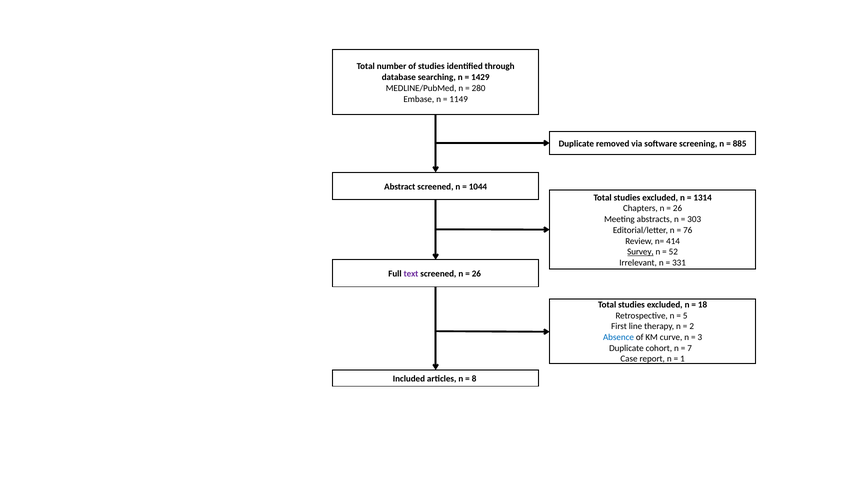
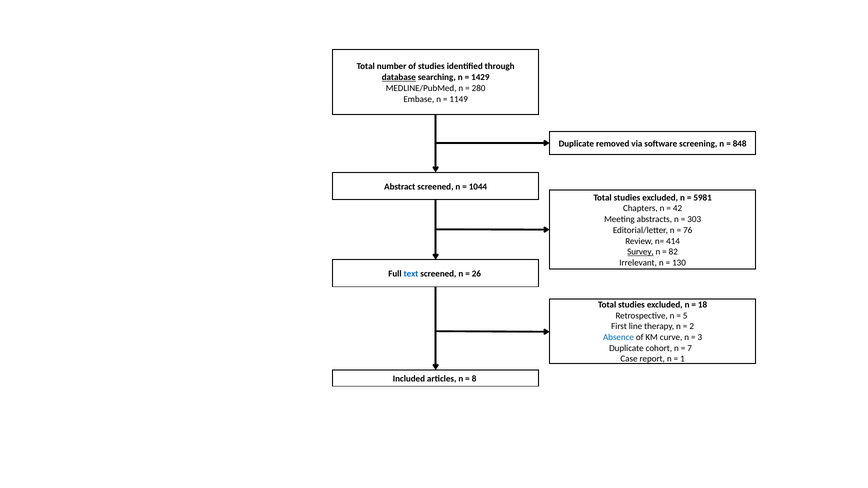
database underline: none -> present
885: 885 -> 848
1314: 1314 -> 5981
26 at (678, 209): 26 -> 42
52: 52 -> 82
331: 331 -> 130
text colour: purple -> blue
